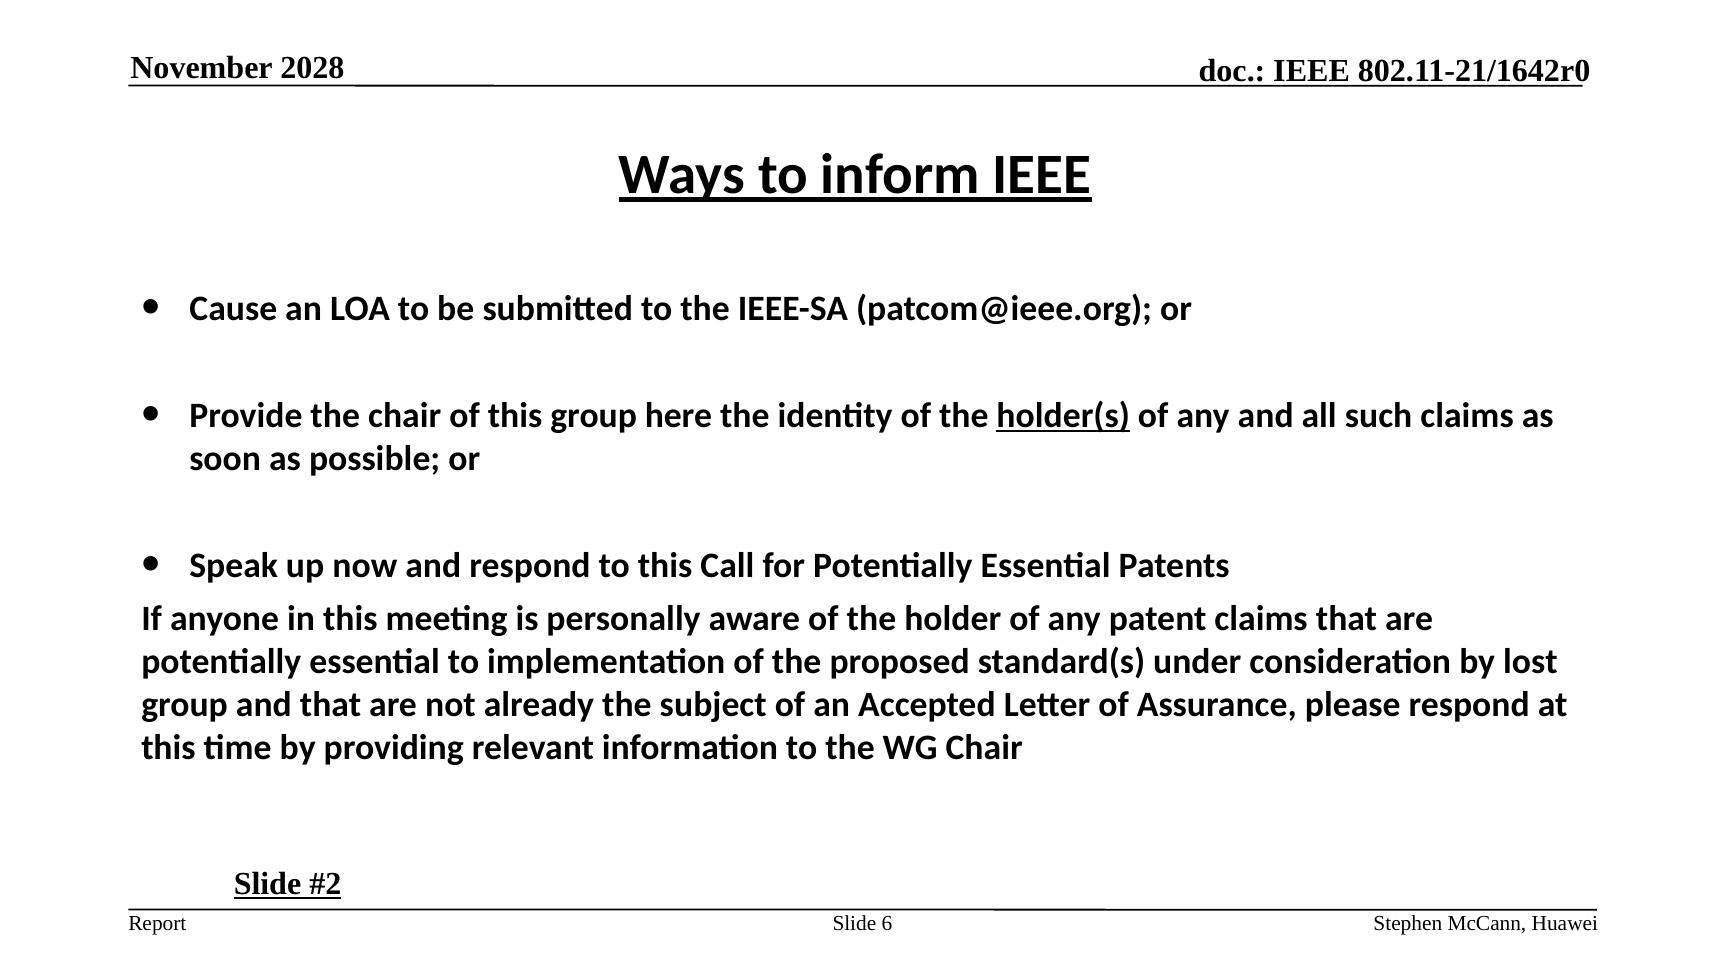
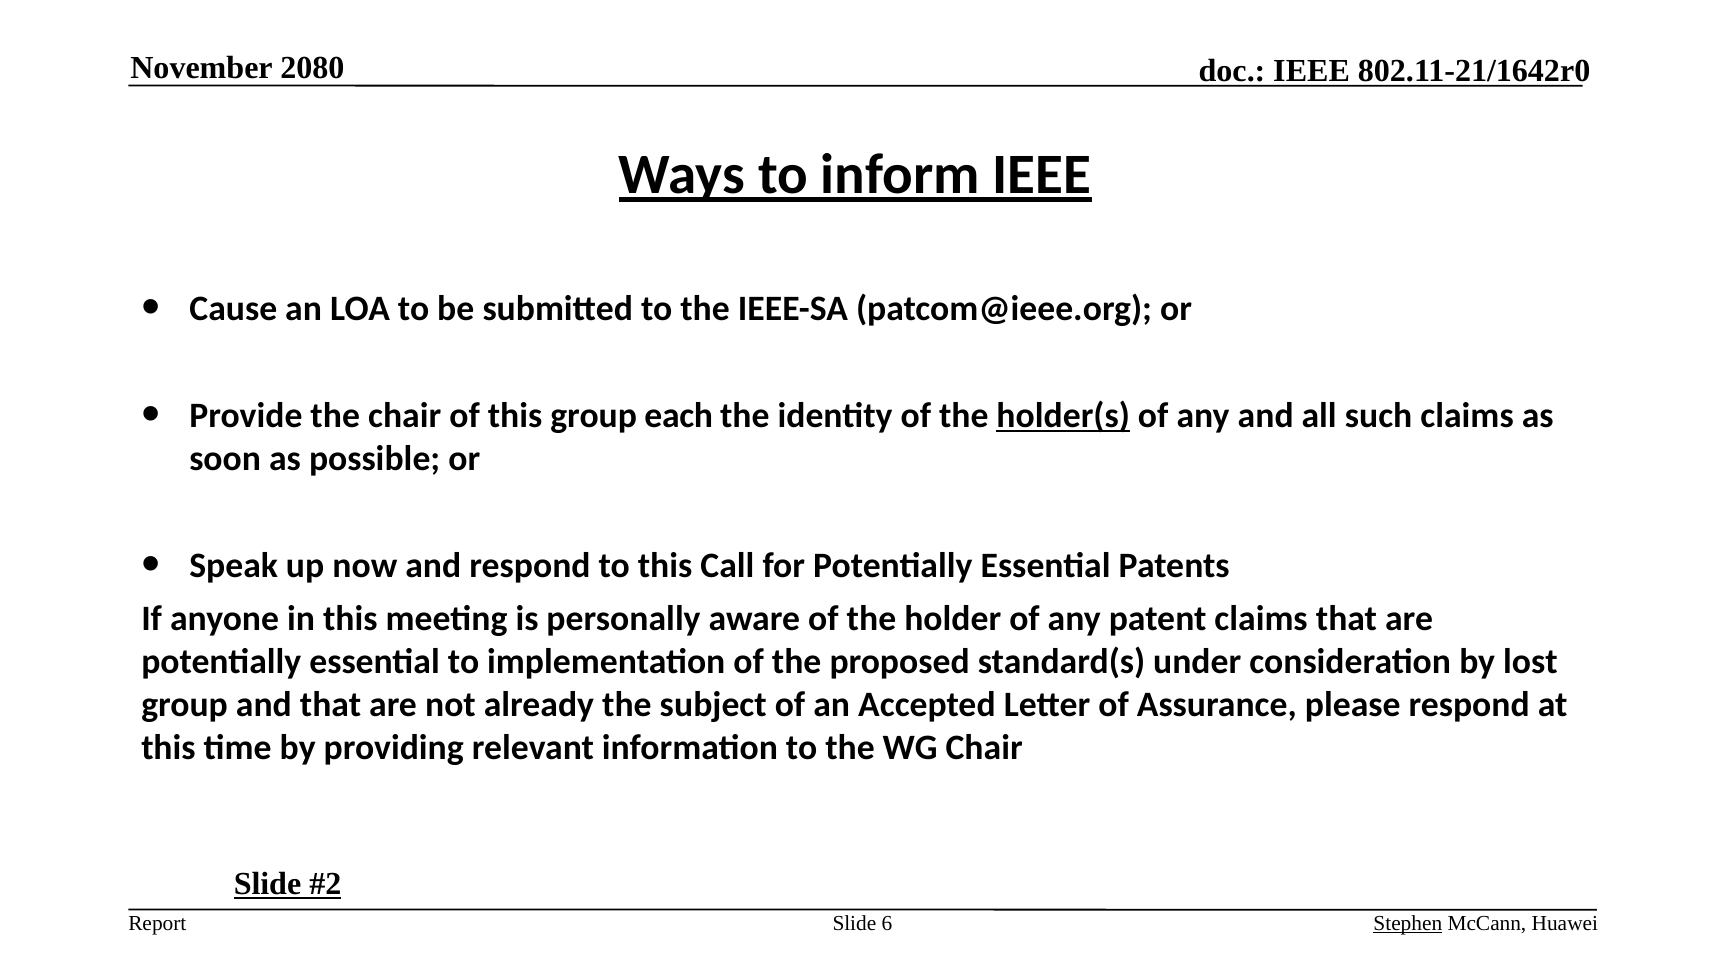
2028: 2028 -> 2080
here: here -> each
Stephen underline: none -> present
